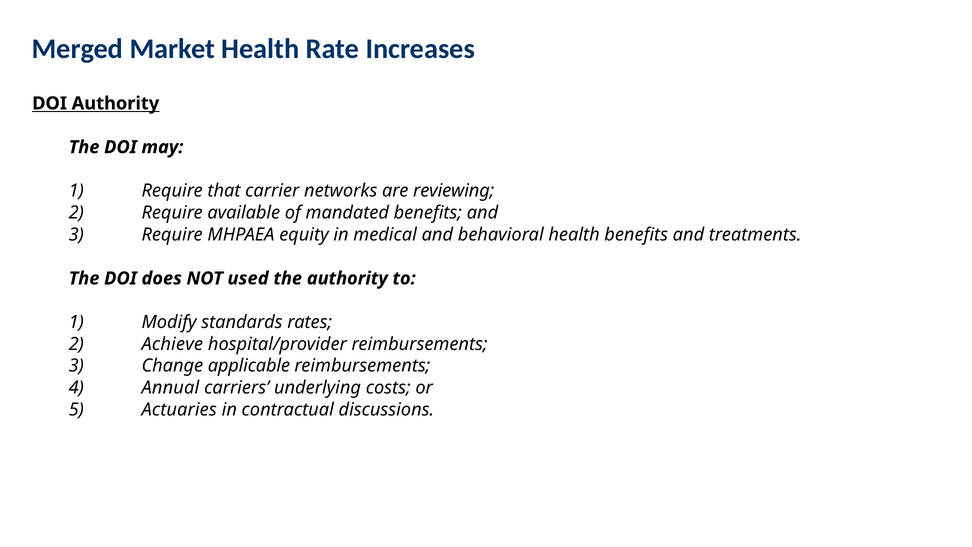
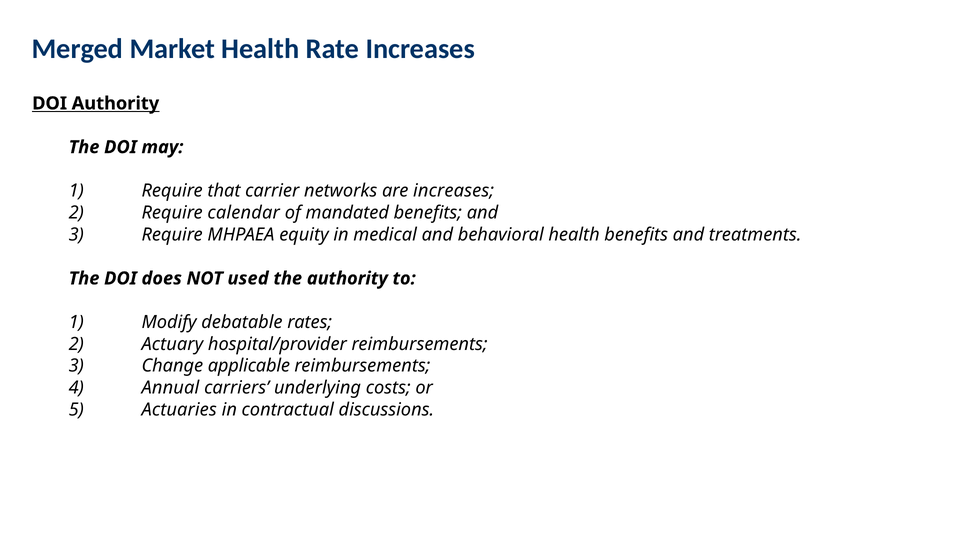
are reviewing: reviewing -> increases
available: available -> calendar
standards: standards -> debatable
Achieve: Achieve -> Actuary
